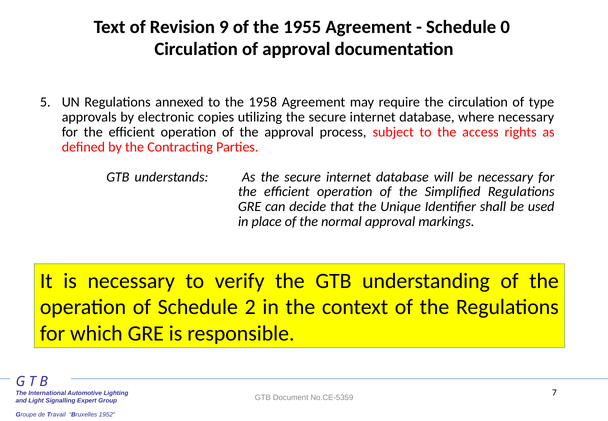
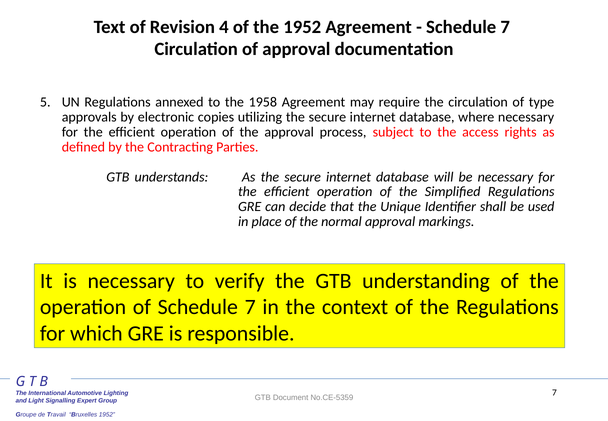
9: 9 -> 4
the 1955: 1955 -> 1952
0 at (505, 27): 0 -> 7
of Schedule 2: 2 -> 7
